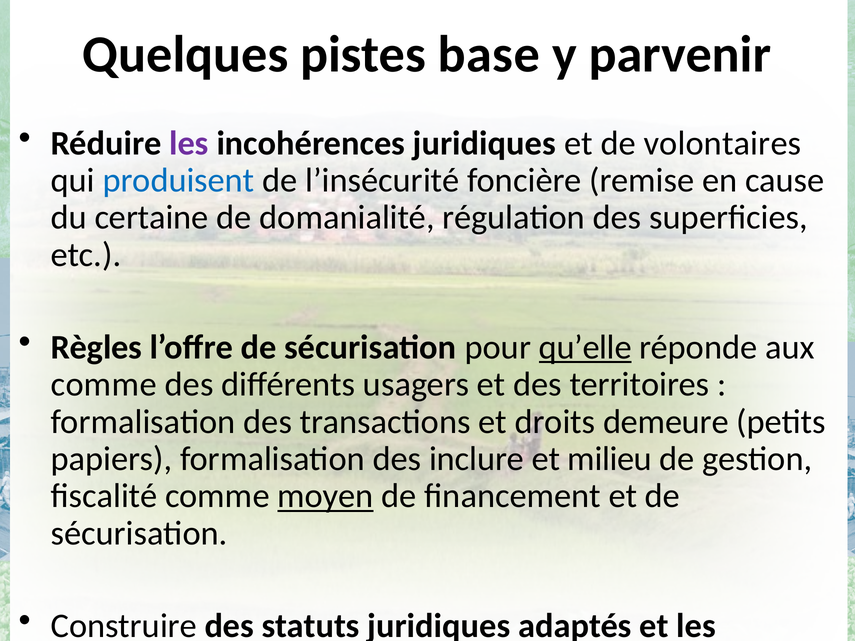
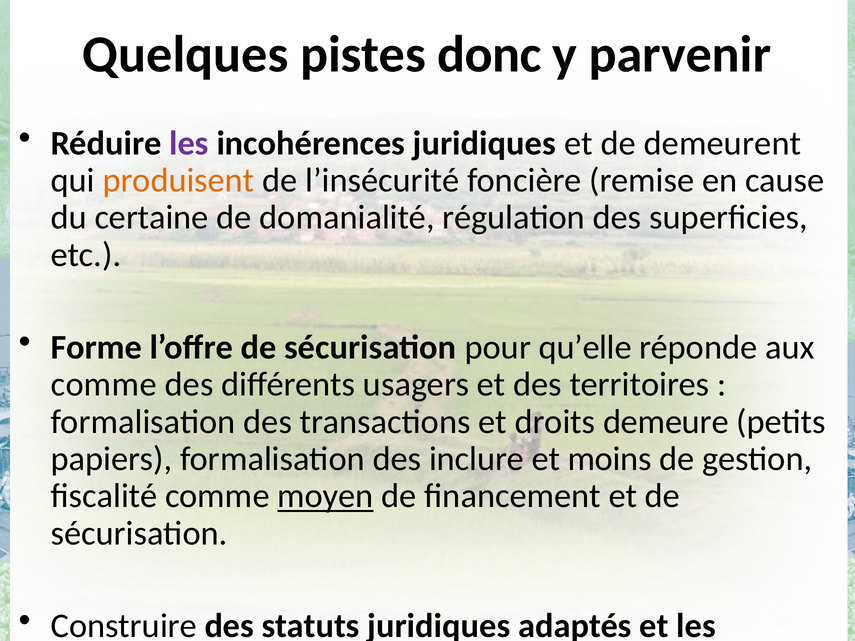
base: base -> donc
volontaires: volontaires -> demeurent
produisent colour: blue -> orange
Règles: Règles -> Forme
qu’elle underline: present -> none
milieu: milieu -> moins
